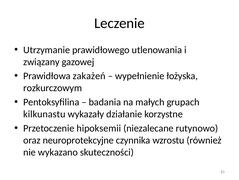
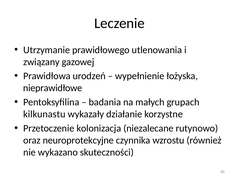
zakażeń: zakażeń -> urodzeń
rozkurczowym: rozkurczowym -> nieprawidłowe
hipoksemii: hipoksemii -> kolonizacja
